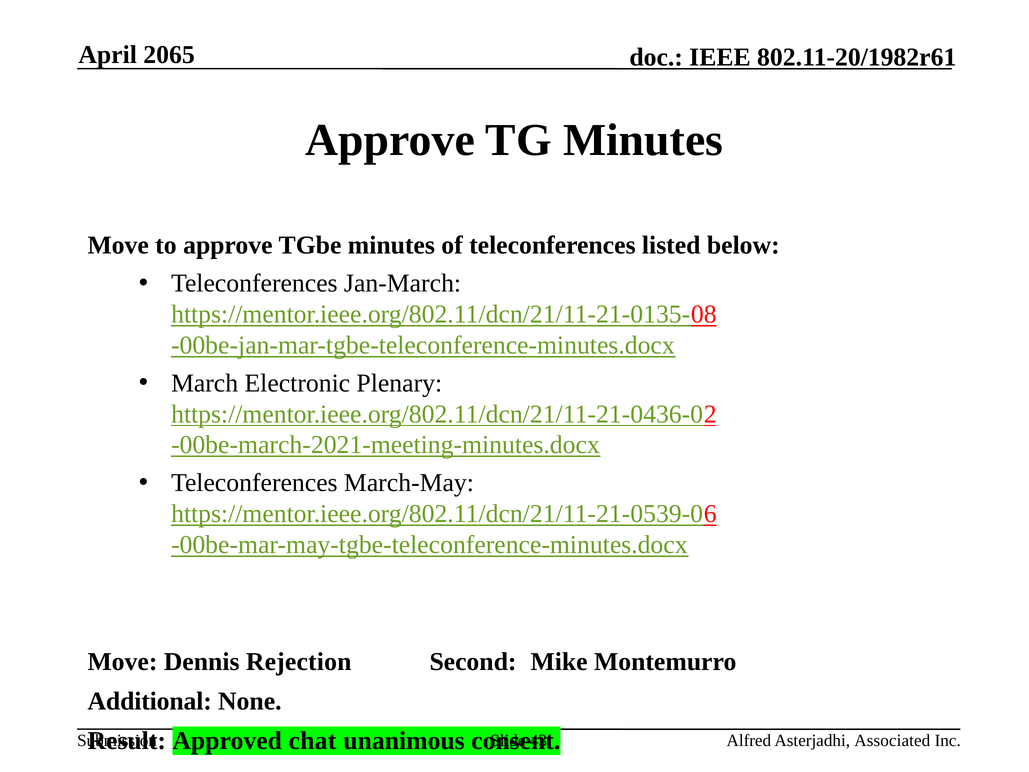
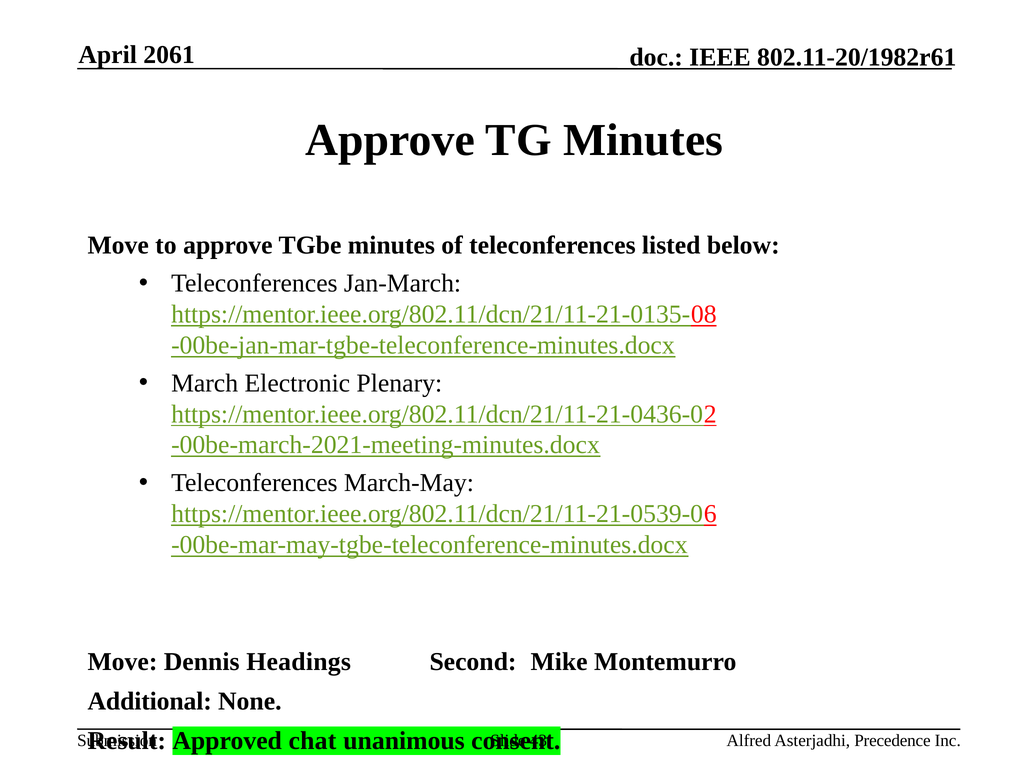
2065: 2065 -> 2061
Rejection: Rejection -> Headings
Associated: Associated -> Precedence
